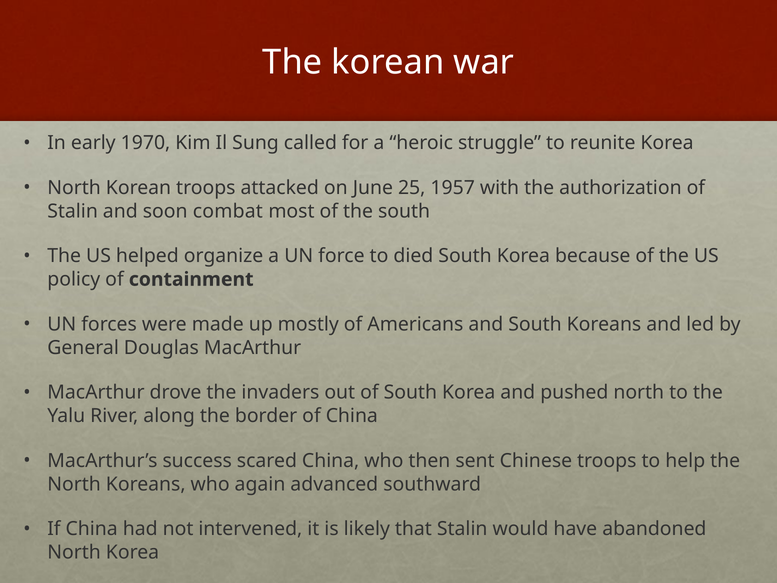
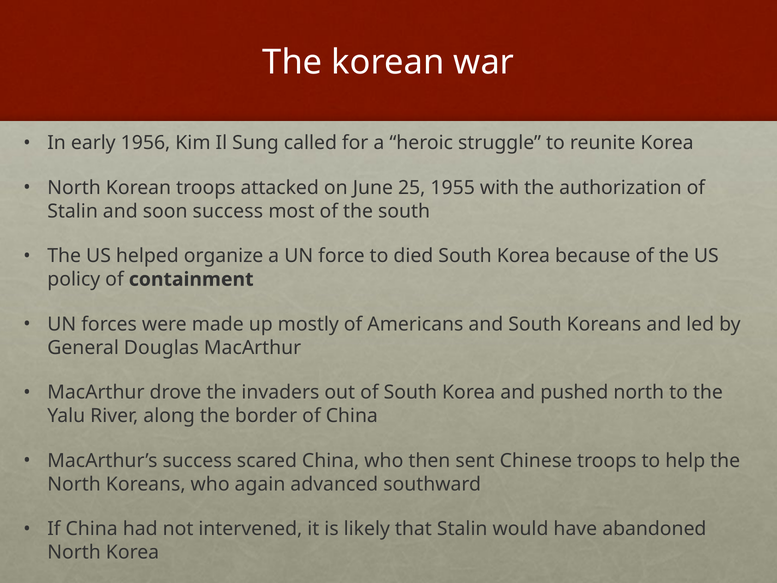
1970: 1970 -> 1956
1957: 1957 -> 1955
soon combat: combat -> success
